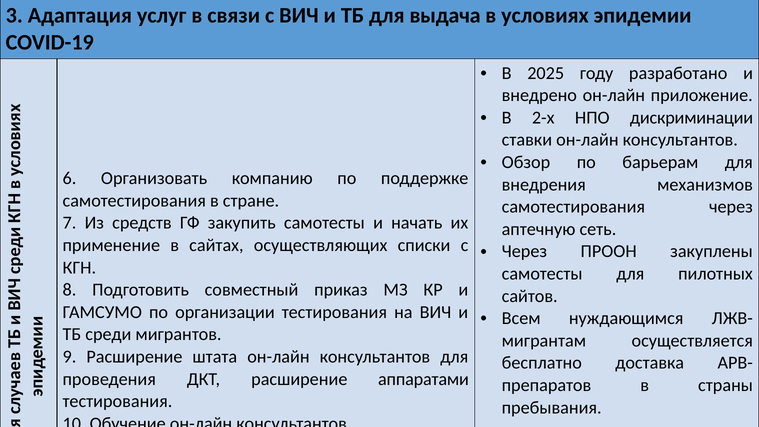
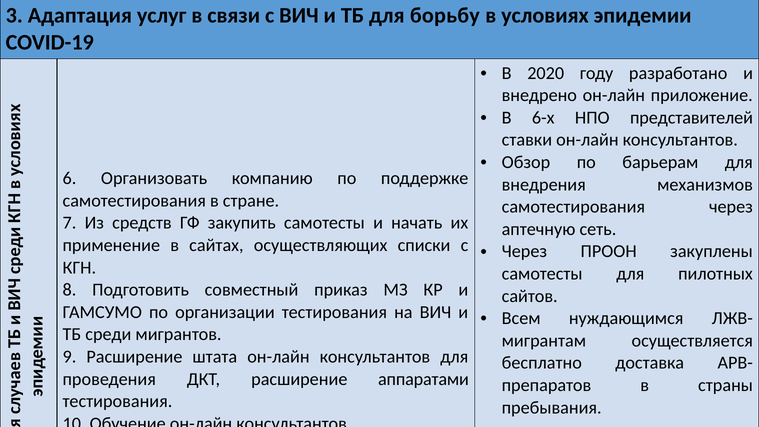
выдача: выдача -> борьбу
2025: 2025 -> 2020
2-х: 2-х -> 6-х
дискриминации: дискриминации -> представителей
